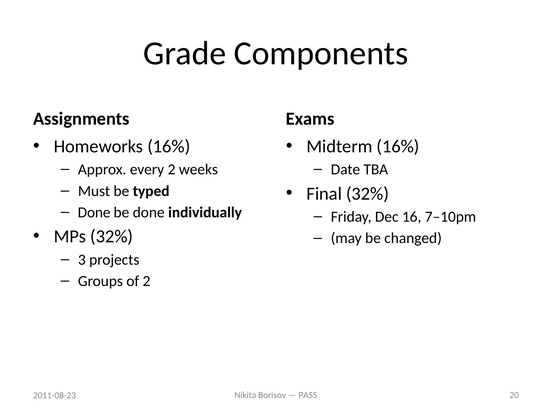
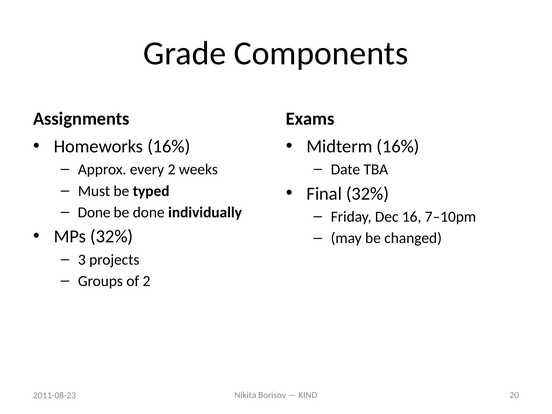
PASS: PASS -> KIND
